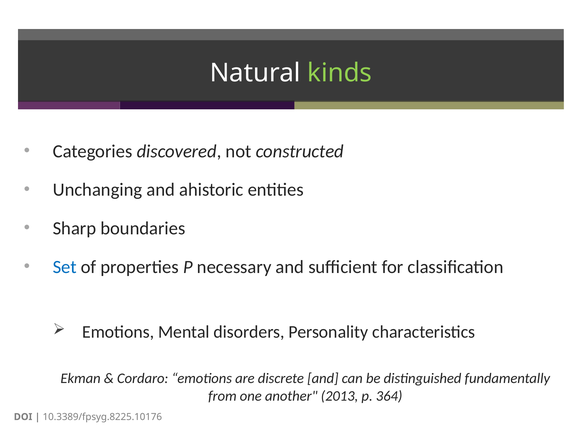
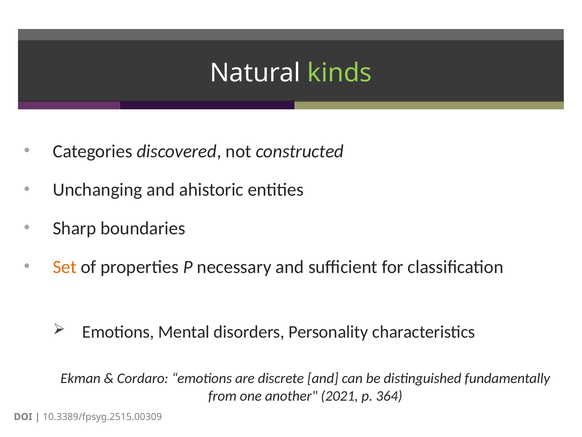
Set colour: blue -> orange
2013: 2013 -> 2021
10.3389/fpsyg.8225.10176: 10.3389/fpsyg.8225.10176 -> 10.3389/fpsyg.2515.00309
